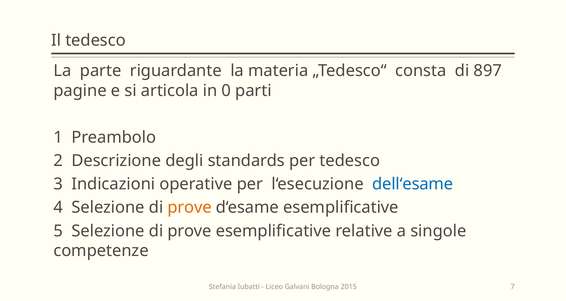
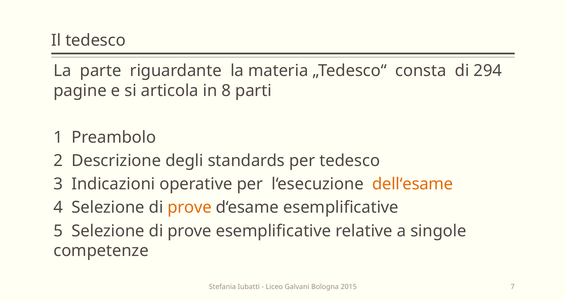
897: 897 -> 294
0: 0 -> 8
dell‘esame colour: blue -> orange
